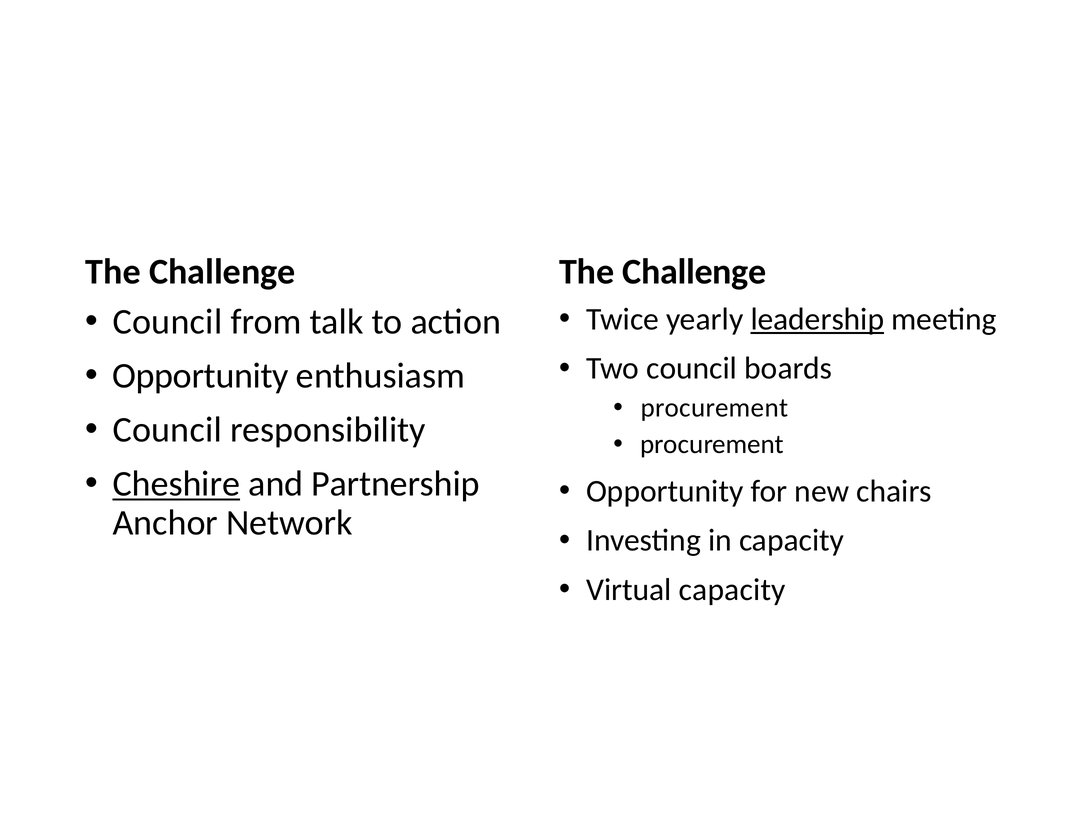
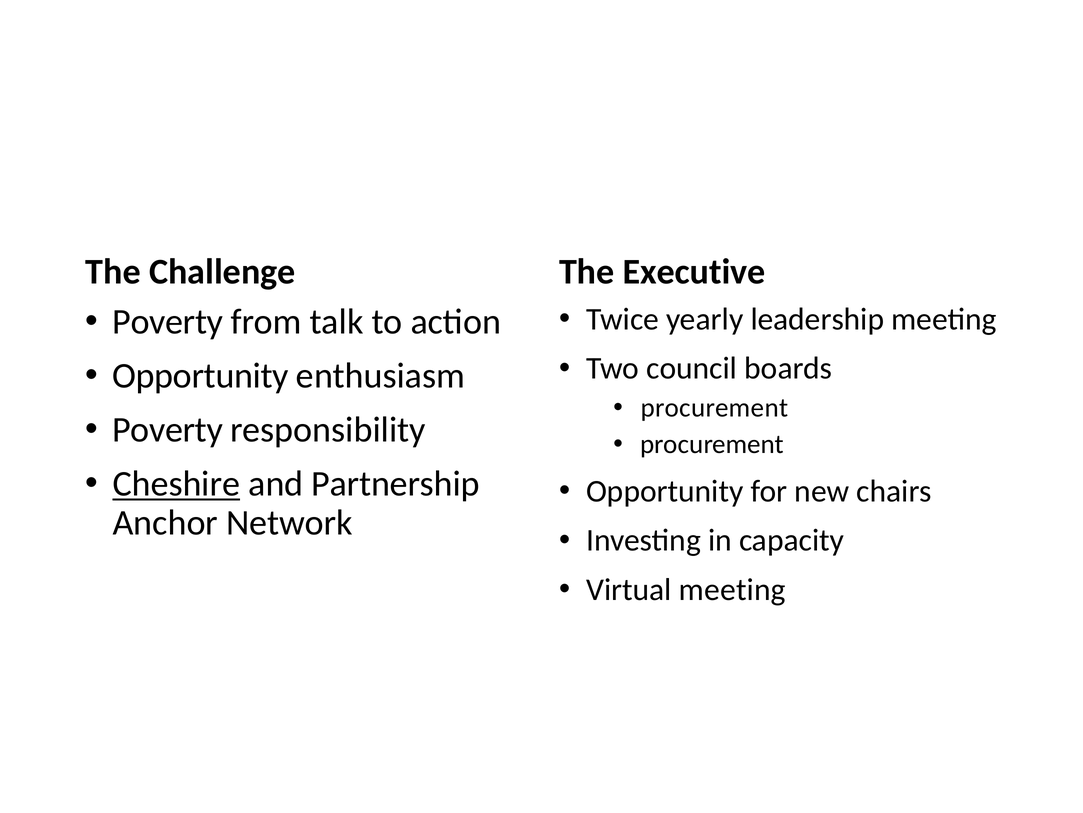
Challenge at (694, 272): Challenge -> Executive
leadership underline: present -> none
Council at (167, 321): Council -> Poverty
Council at (167, 429): Council -> Poverty
Virtual capacity: capacity -> meeting
